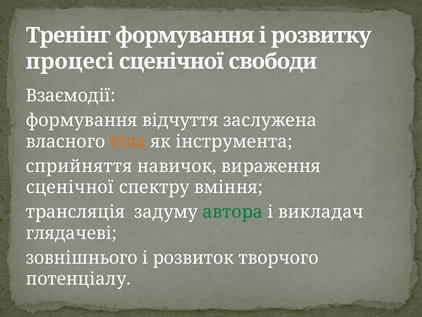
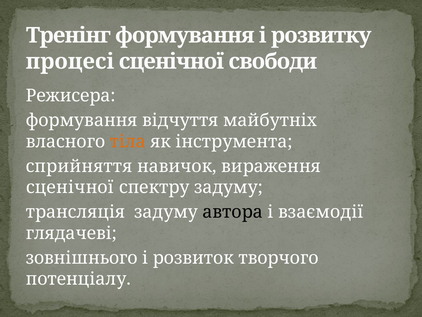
Взаємодії: Взаємодії -> Режисера
заслужена: заслужена -> майбутніх
спектру вміння: вміння -> задуму
автора colour: green -> black
викладач: викладач -> взаємодії
